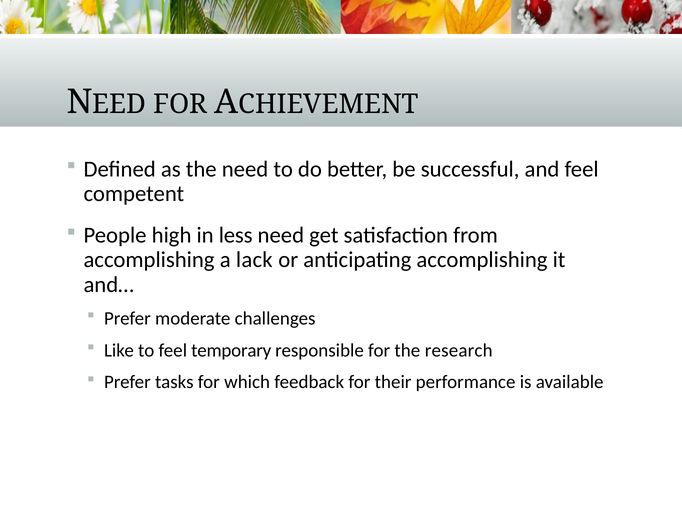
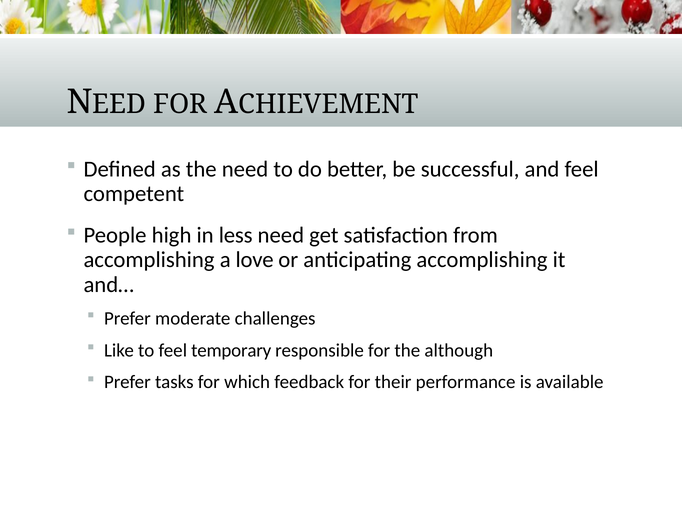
lack: lack -> love
research: research -> although
